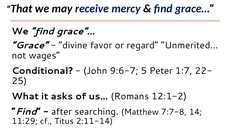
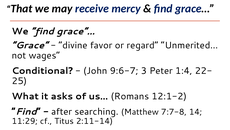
5: 5 -> 3
1:7: 1:7 -> 1:4
